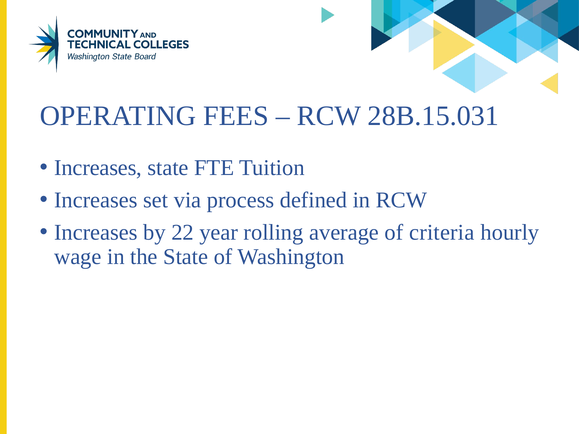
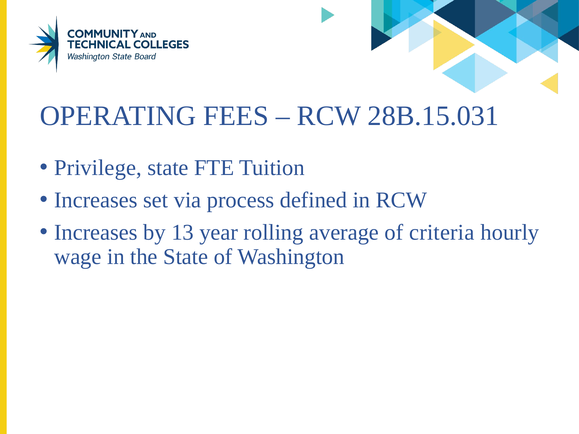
Increases at (98, 168): Increases -> Privilege
22: 22 -> 13
